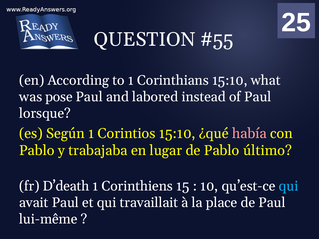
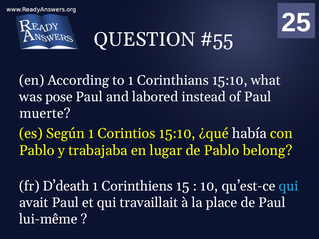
lorsque: lorsque -> muerte
había colour: pink -> white
último: último -> belong
